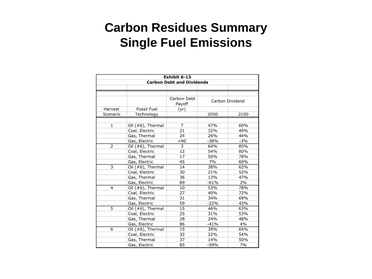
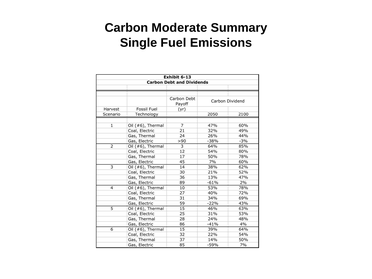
Residues: Residues -> Moderate
